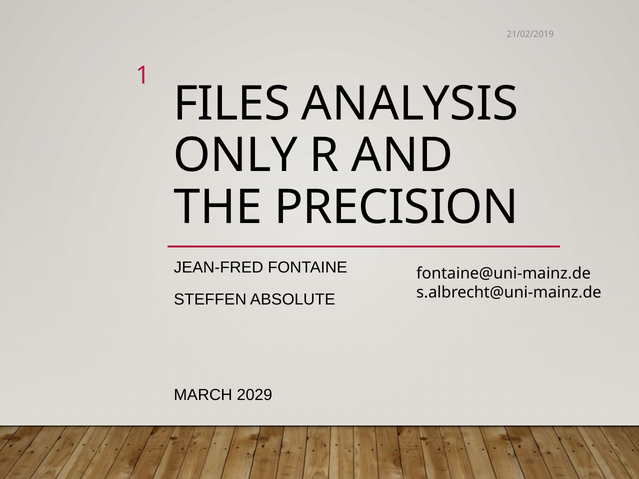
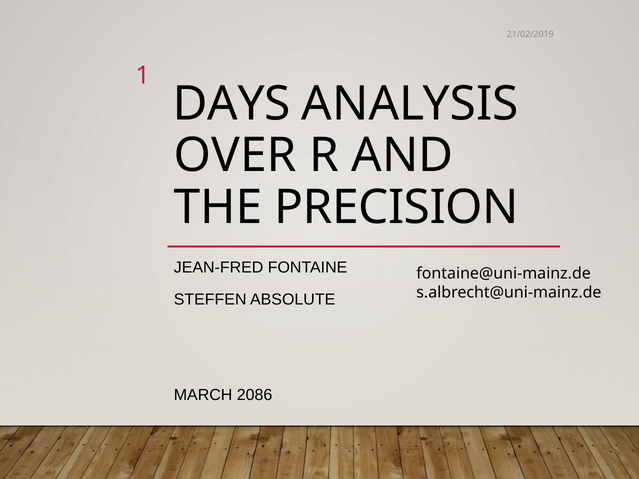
FILES: FILES -> DAYS
ONLY: ONLY -> OVER
2029: 2029 -> 2086
